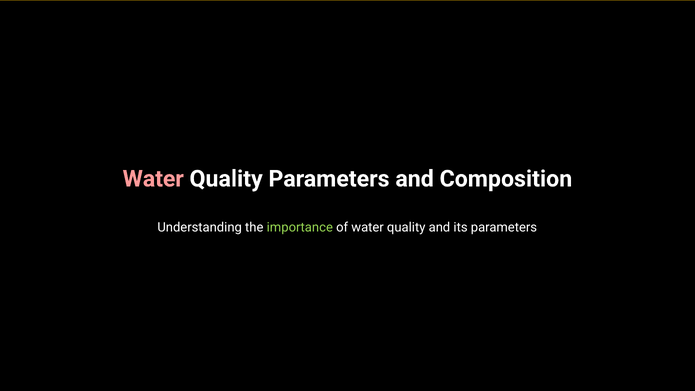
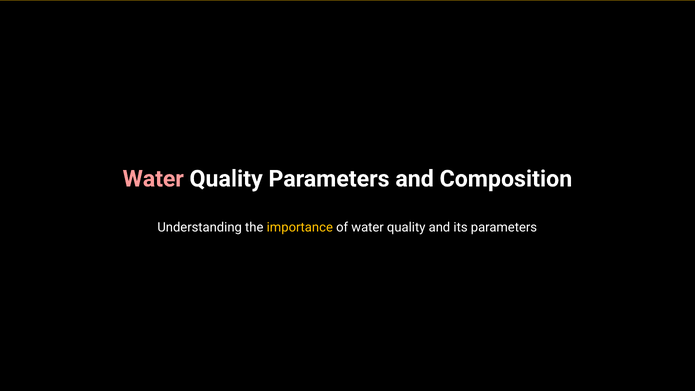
importance colour: light green -> yellow
